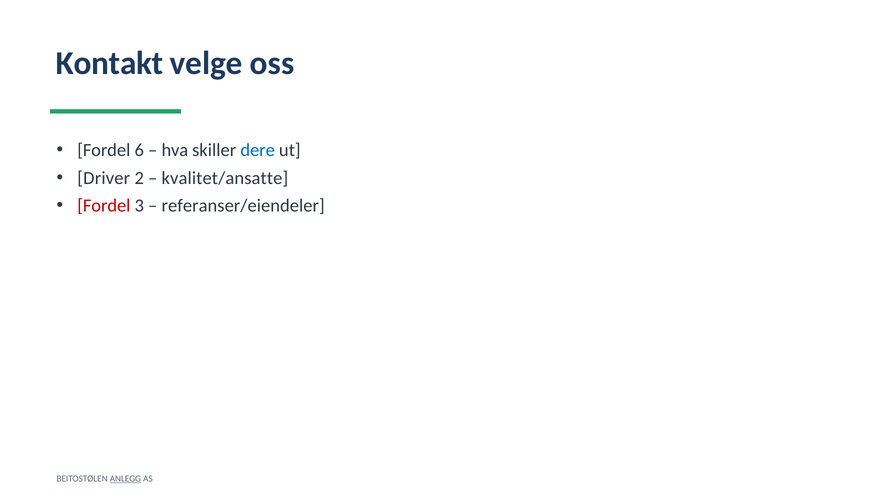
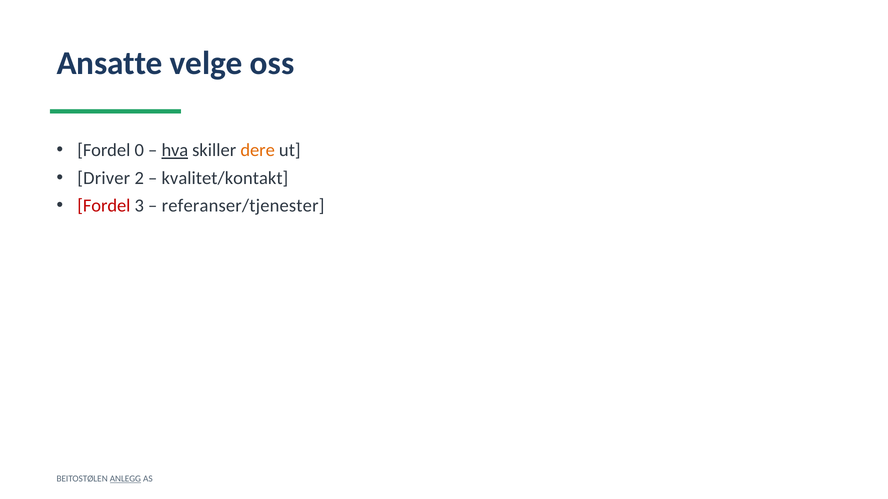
Kontakt: Kontakt -> Ansatte
6: 6 -> 0
hva underline: none -> present
dere colour: blue -> orange
kvalitet/ansatte: kvalitet/ansatte -> kvalitet/kontakt
referanser/eiendeler: referanser/eiendeler -> referanser/tjenester
